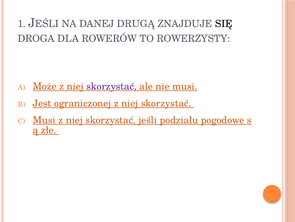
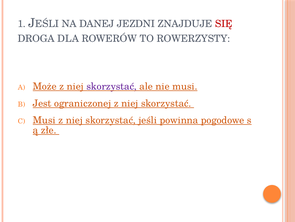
DRUGĄ: DRUGĄ -> JEZDNI
SIĘ colour: black -> red
podziału: podziału -> powinna
